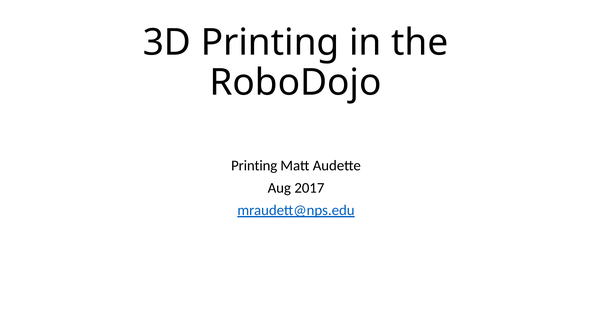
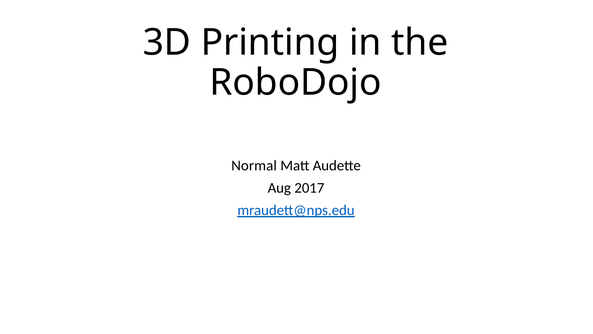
Printing at (254, 165): Printing -> Normal
